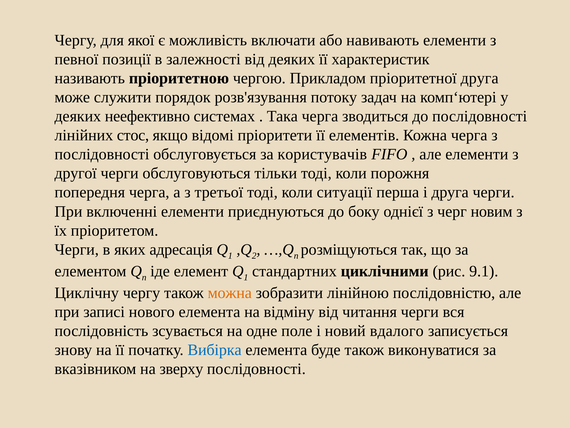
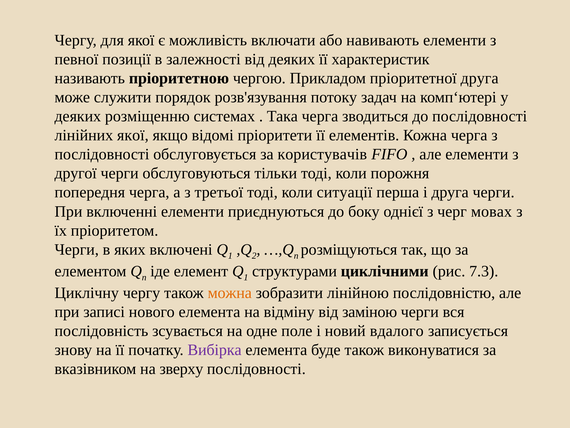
неефективно: неефективно -> розміщенню
лінійних стос: стос -> якої
новим: новим -> мовах
адресація: адресація -> включені
стандартних: стандартних -> структурами
9.1: 9.1 -> 7.3
читання: читання -> заміною
Вибірка colour: blue -> purple
